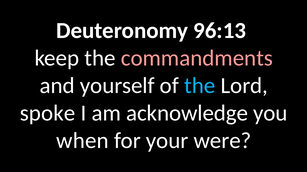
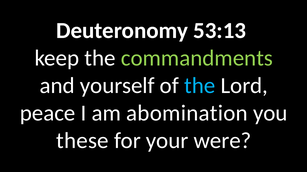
96:13: 96:13 -> 53:13
commandments colour: pink -> light green
spoke: spoke -> peace
acknowledge: acknowledge -> abomination
when: when -> these
